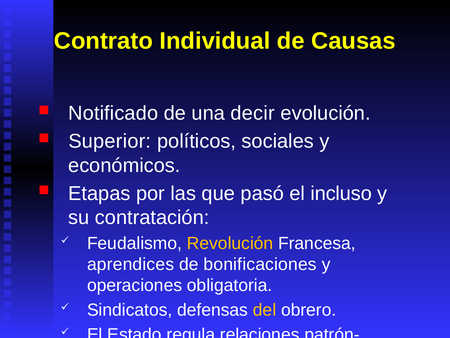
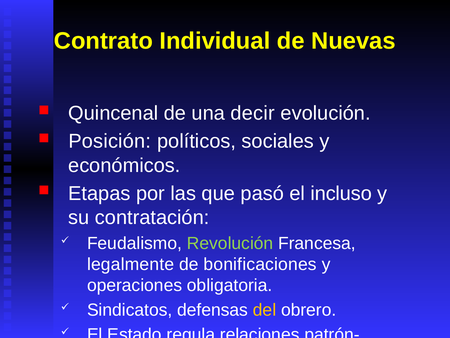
Causas: Causas -> Nuevas
Notificado: Notificado -> Quincenal
Superior: Superior -> Posición
Revolución colour: yellow -> light green
aprendices: aprendices -> legalmente
